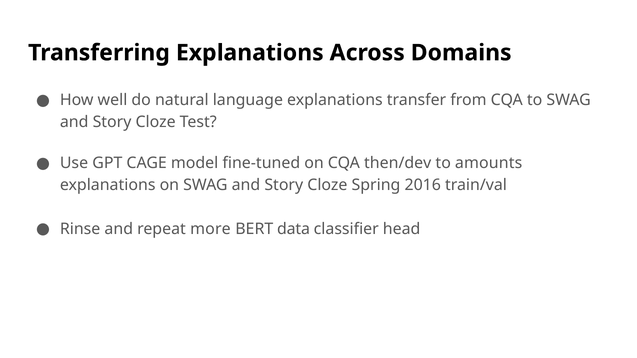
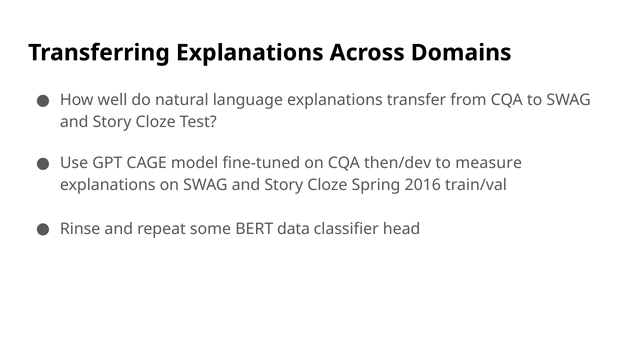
amounts: amounts -> measure
more: more -> some
